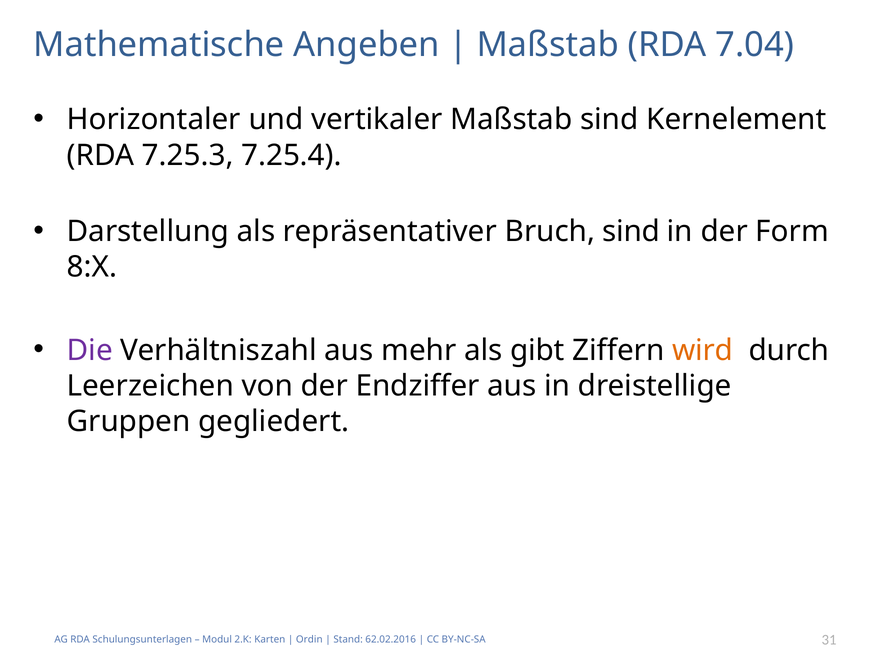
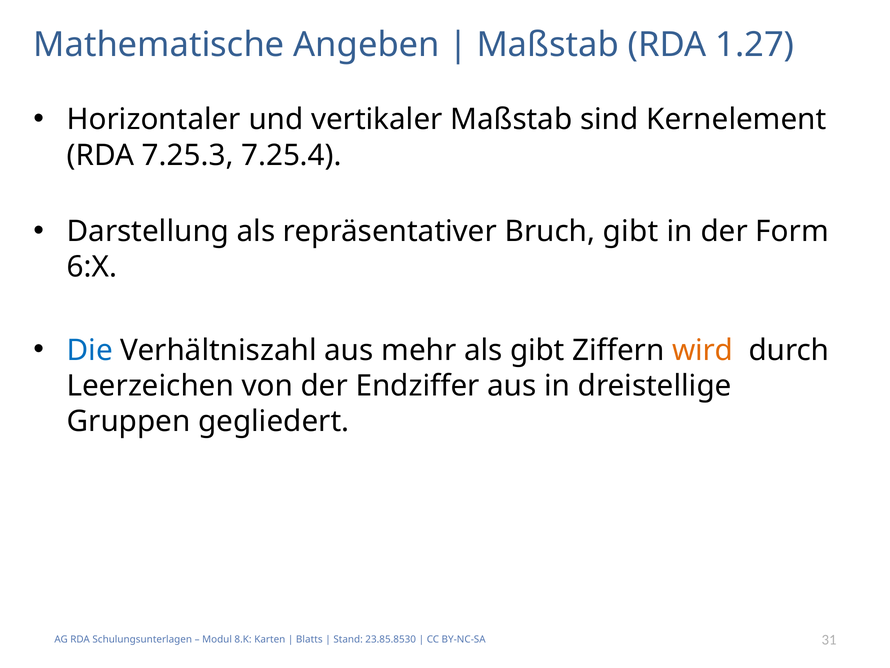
7.04: 7.04 -> 1.27
Bruch sind: sind -> gibt
8:X: 8:X -> 6:X
Die colour: purple -> blue
2.K: 2.K -> 8.K
Ordin: Ordin -> Blatts
62.02.2016: 62.02.2016 -> 23.85.8530
